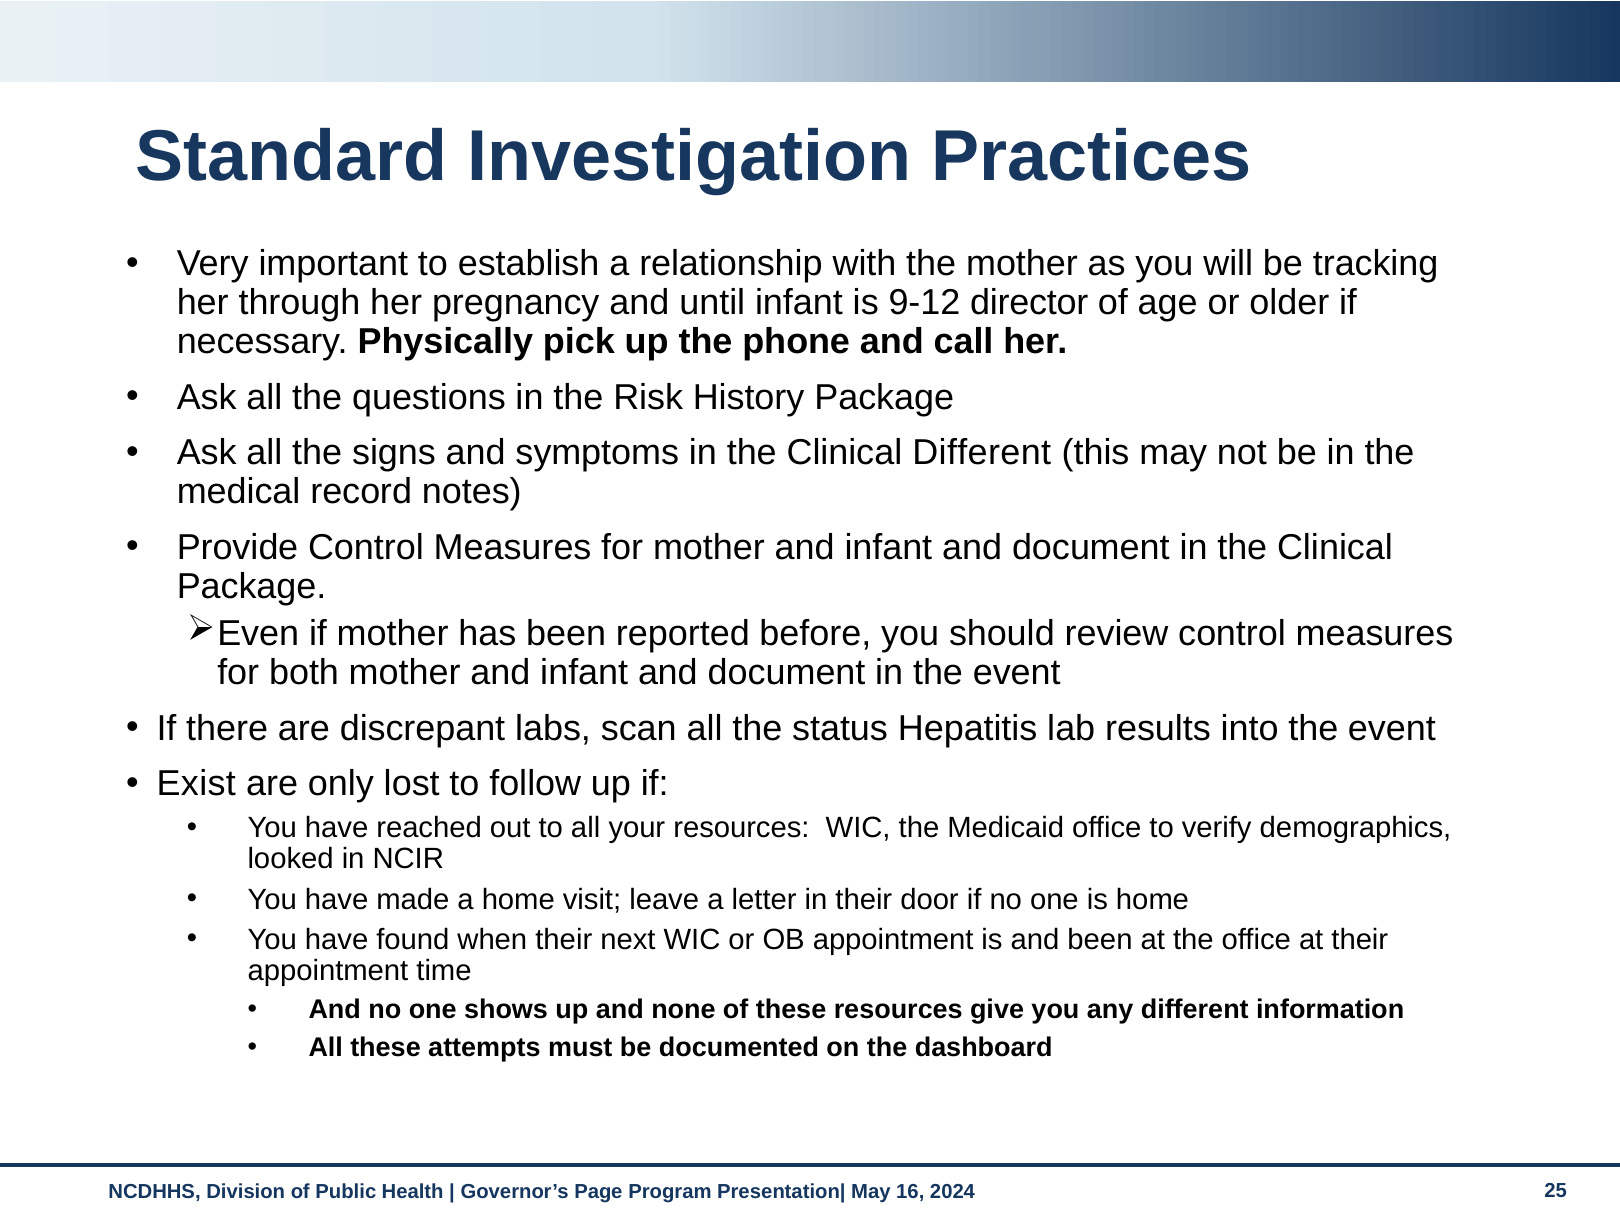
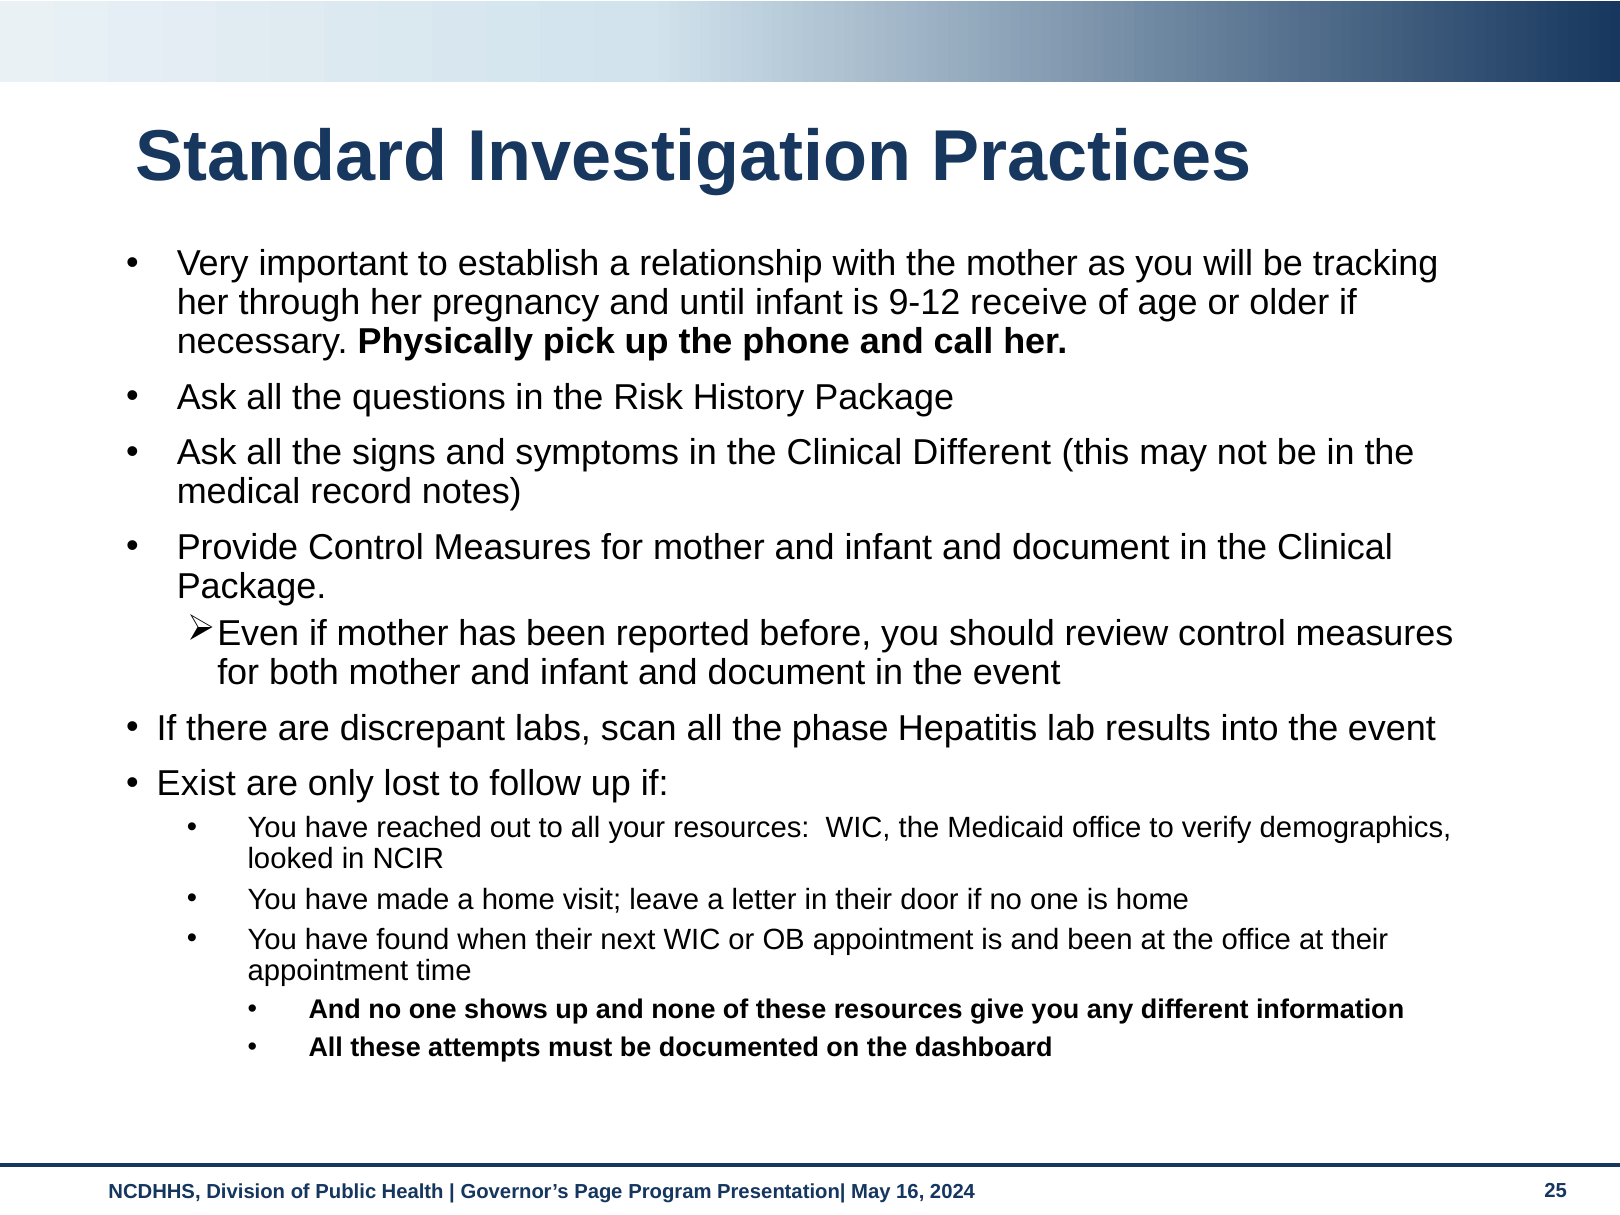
director: director -> receive
status: status -> phase
